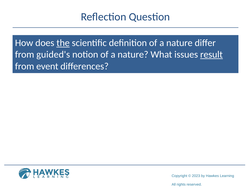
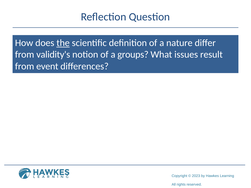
guided's: guided's -> validity's
notion of a nature: nature -> groups
result underline: present -> none
